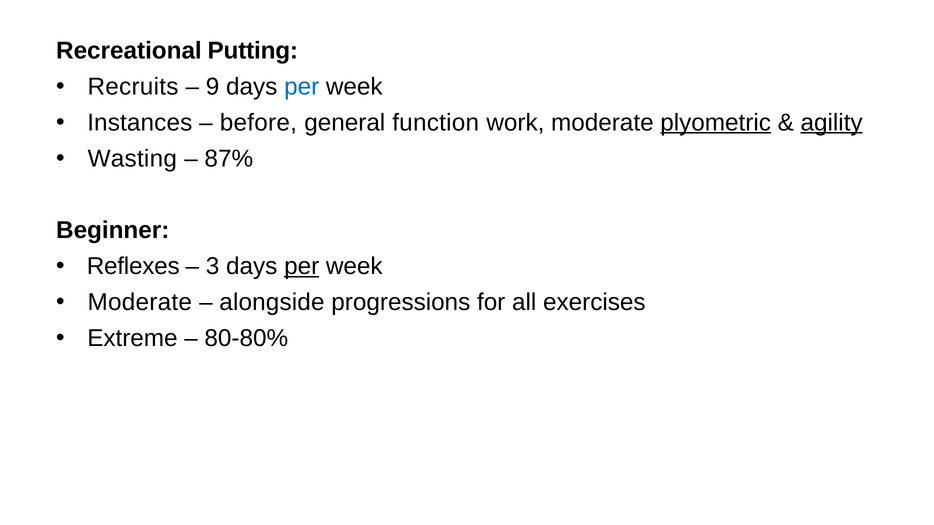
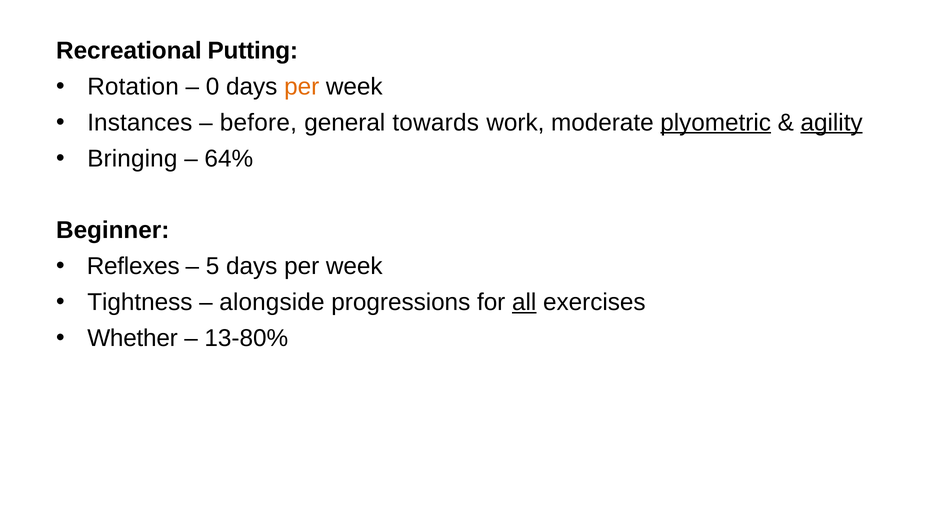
Recruits: Recruits -> Rotation
9: 9 -> 0
per at (302, 87) colour: blue -> orange
function: function -> towards
Wasting: Wasting -> Bringing
87%: 87% -> 64%
3: 3 -> 5
per at (302, 267) underline: present -> none
Moderate at (140, 303): Moderate -> Tightness
all underline: none -> present
Extreme: Extreme -> Whether
80-80%: 80-80% -> 13-80%
